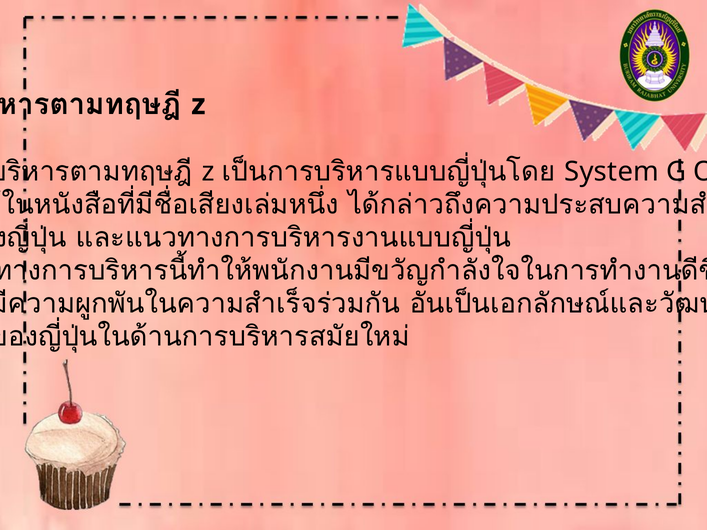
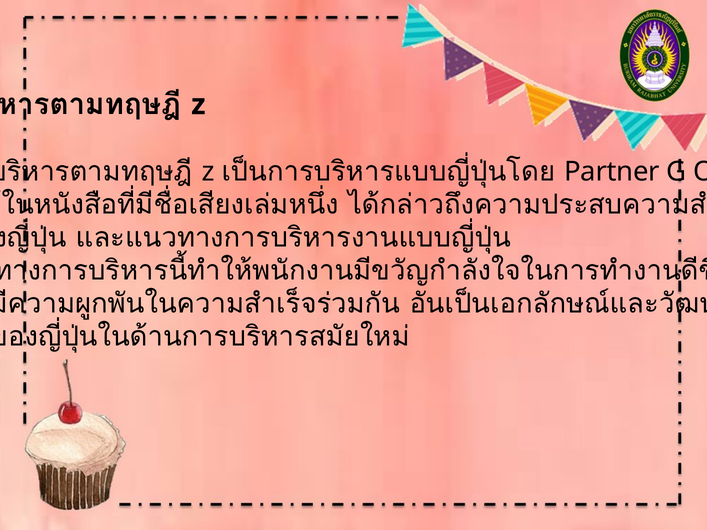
System: System -> Partner
